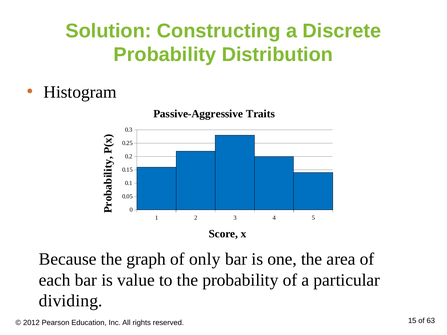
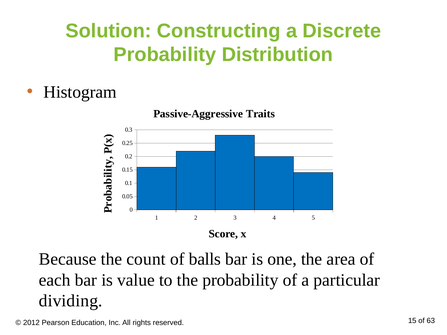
graph: graph -> count
only: only -> balls
